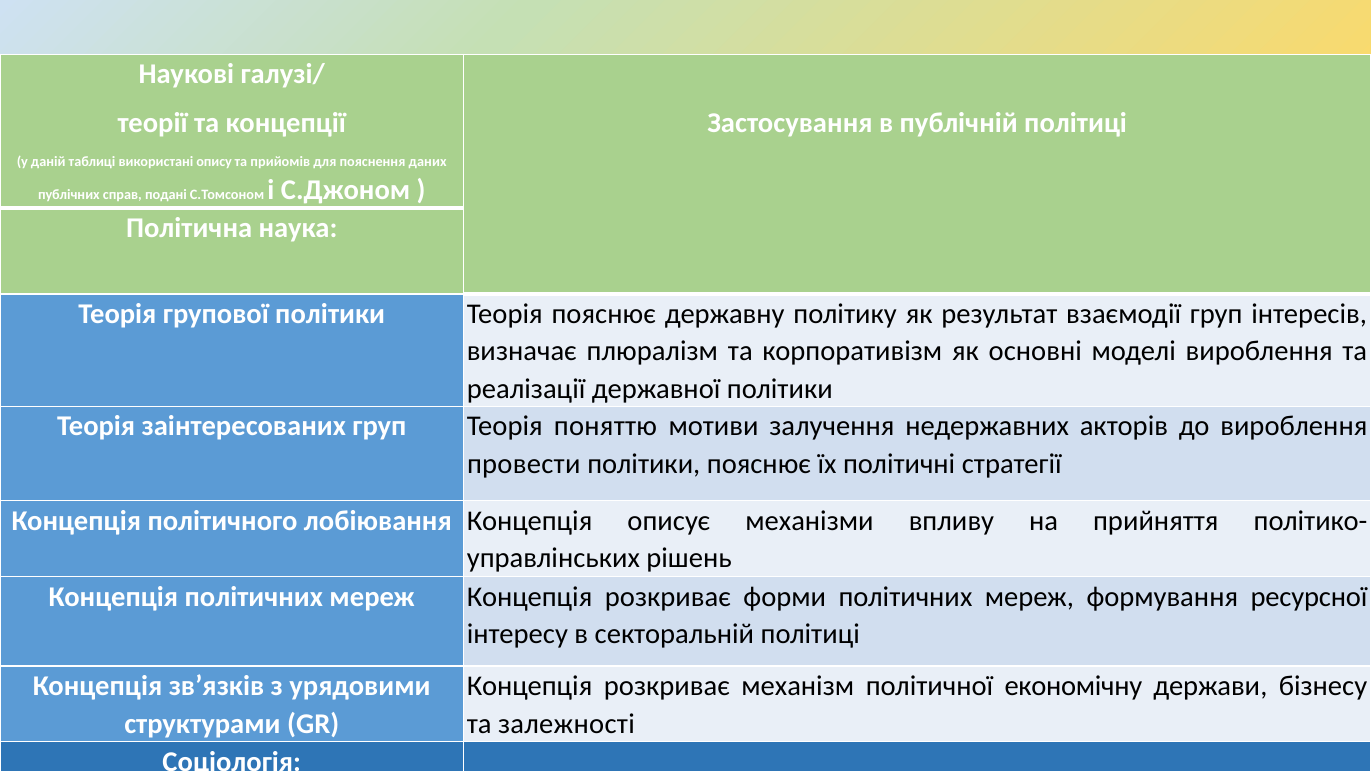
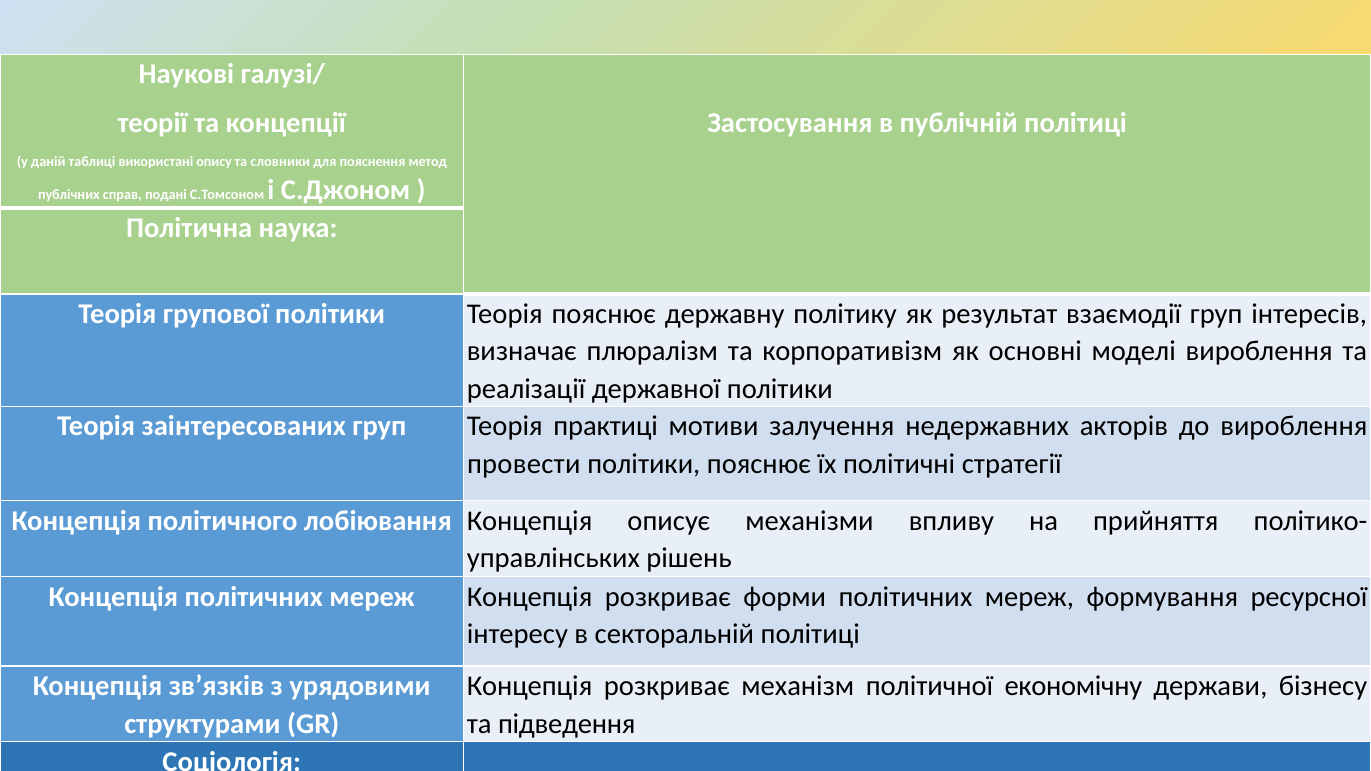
прийомів: прийомів -> словники
даних: даних -> метод
Теорія поняттю: поняттю -> практиці
та залежності: залежності -> підведення
